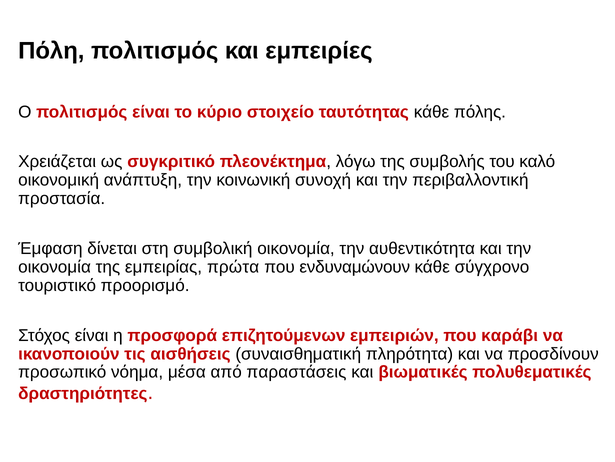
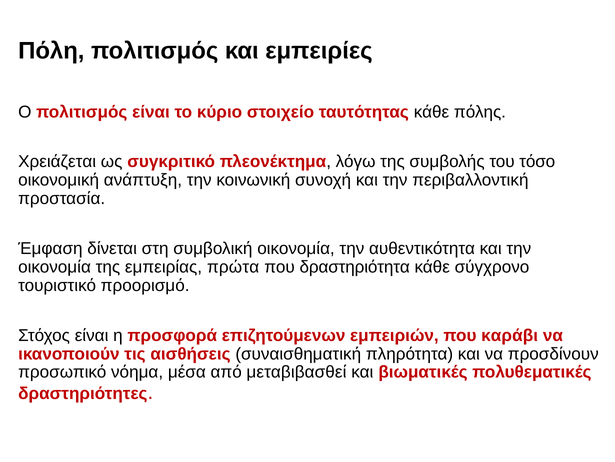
καλό: καλό -> τόσο
ενδυναμώνουν: ενδυναμώνουν -> δραστηριότητα
παραστάσεις: παραστάσεις -> μεταβιβασθεί
